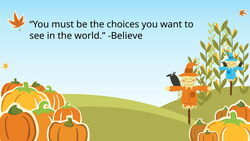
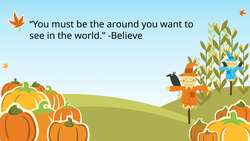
choices: choices -> around
